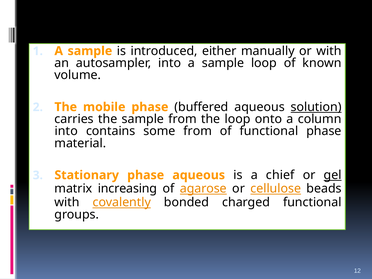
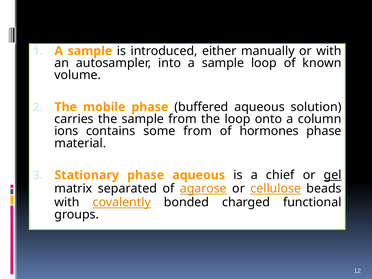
solution underline: present -> none
into at (66, 131): into -> ions
of functional: functional -> hormones
increasing: increasing -> separated
